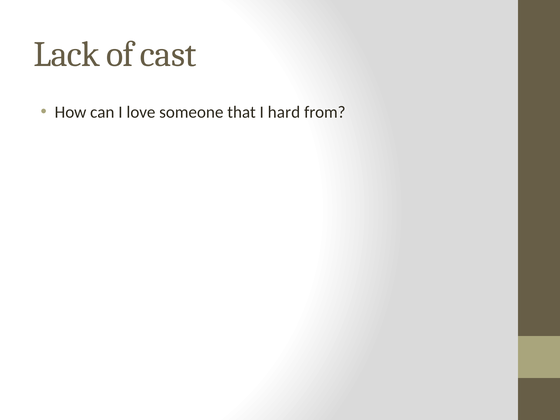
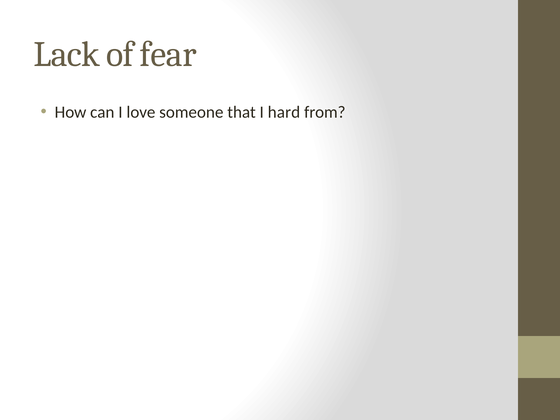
cast: cast -> fear
